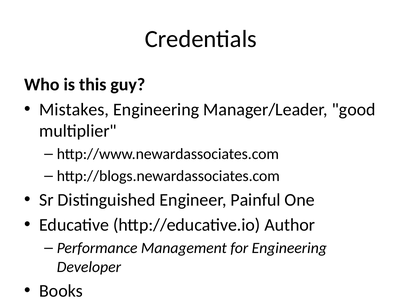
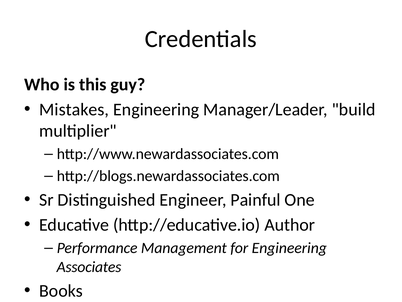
good: good -> build
Developer at (89, 267): Developer -> Associates
